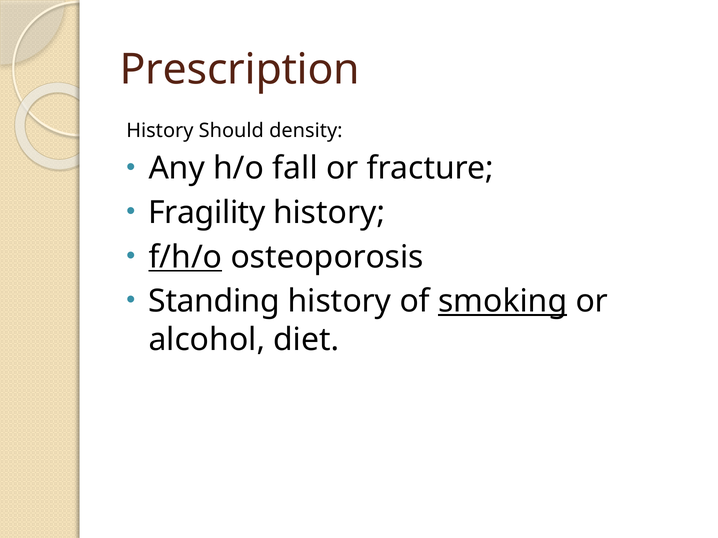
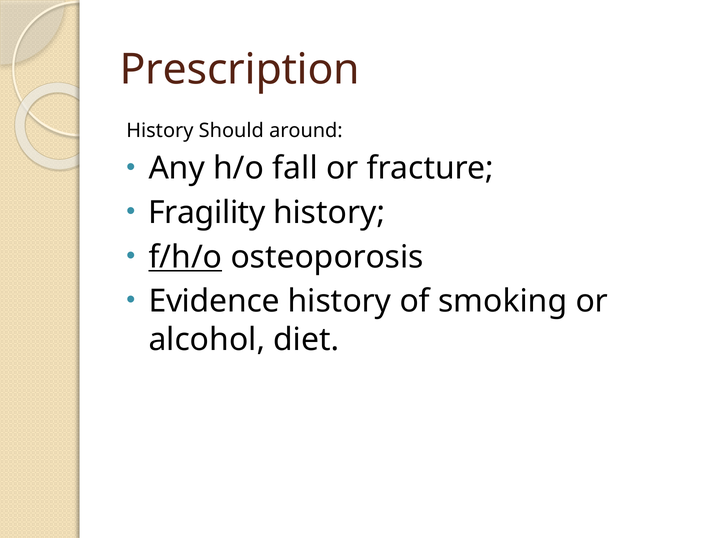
density: density -> around
Standing: Standing -> Evidence
smoking underline: present -> none
